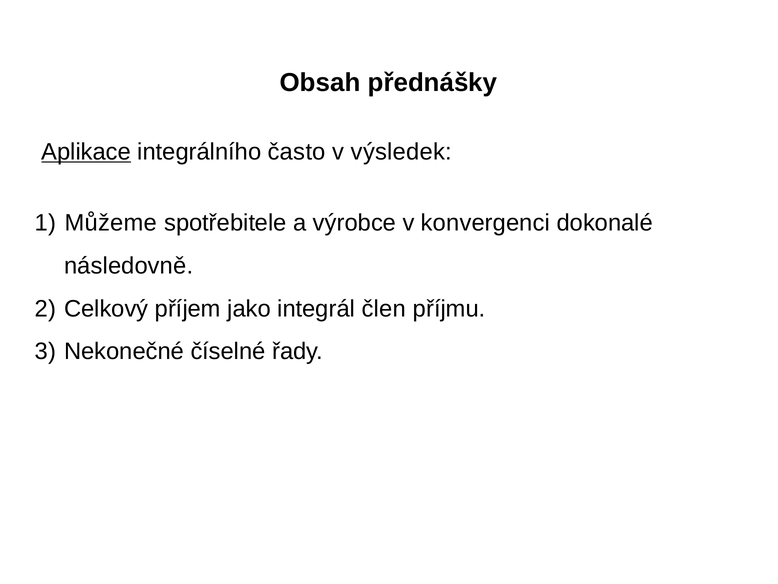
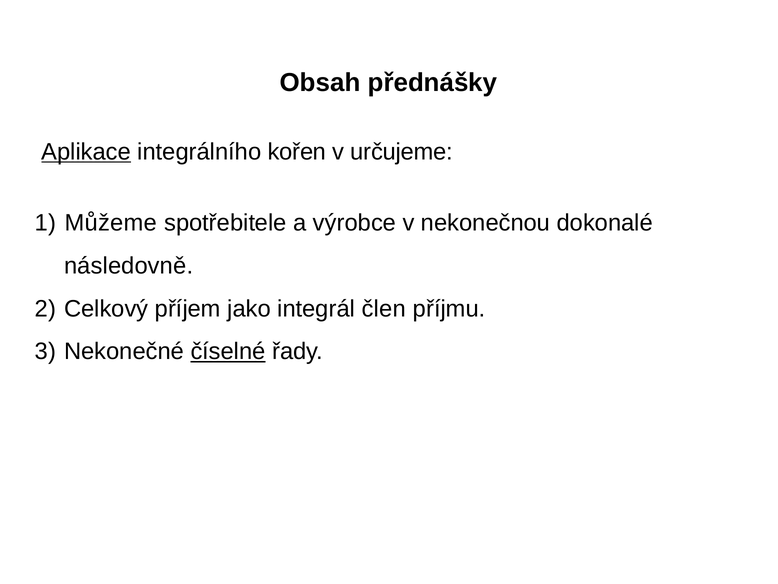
často: často -> kořen
výsledek: výsledek -> určujeme
konvergenci: konvergenci -> nekonečnou
číselné underline: none -> present
